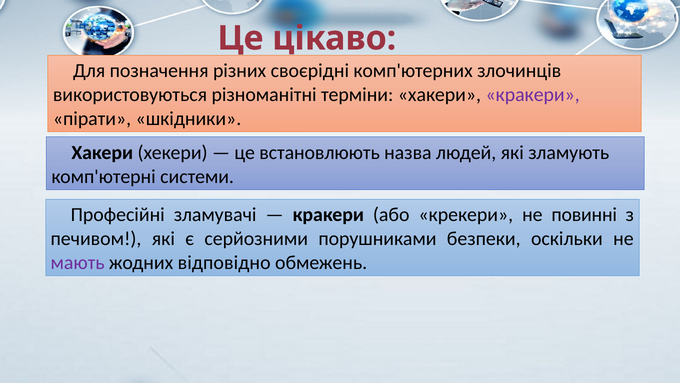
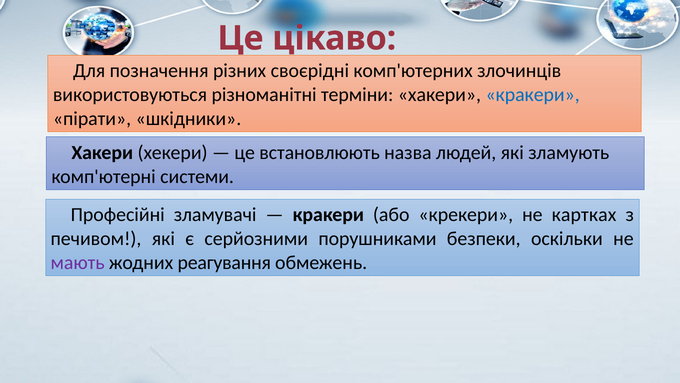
кракери at (533, 95) colour: purple -> blue
повинні: повинні -> картках
відповідно: відповідно -> реагування
